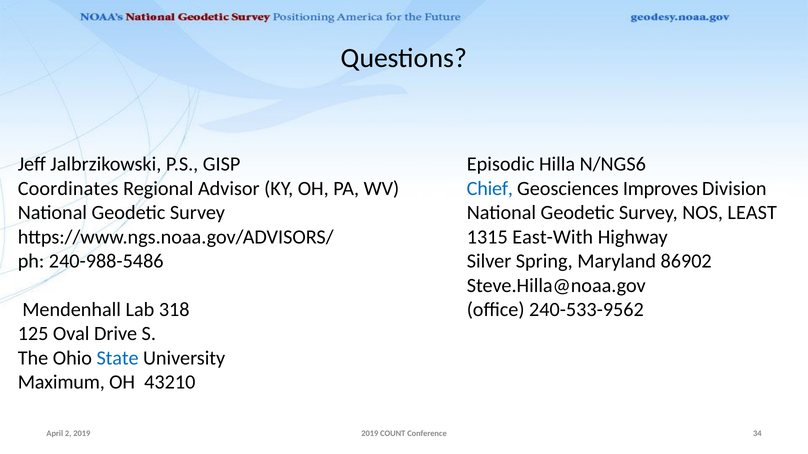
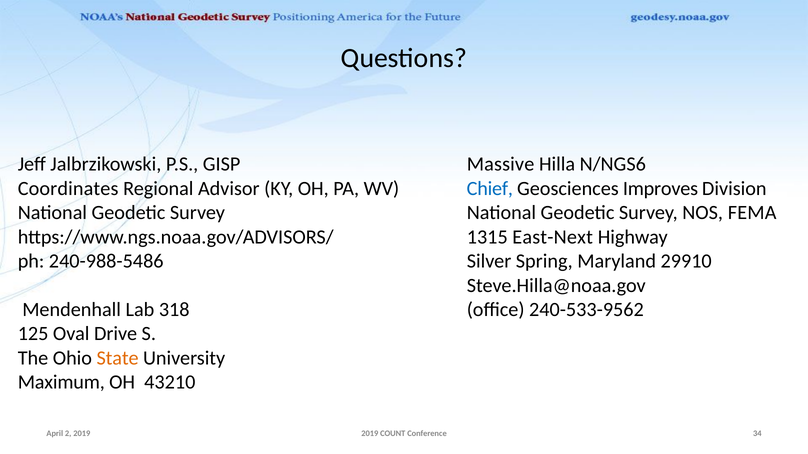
Episodic: Episodic -> Massive
LEAST: LEAST -> FEMA
East-With: East-With -> East-Next
86902: 86902 -> 29910
State colour: blue -> orange
